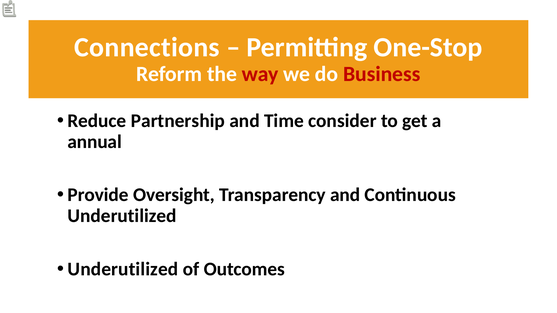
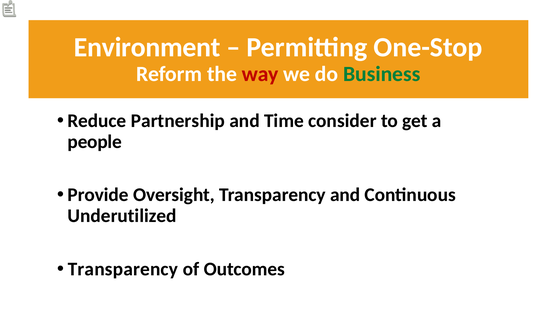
Connections: Connections -> Environment
Business colour: red -> green
annual: annual -> people
Underutilized at (123, 269): Underutilized -> Transparency
